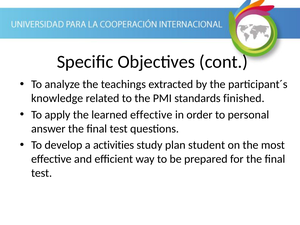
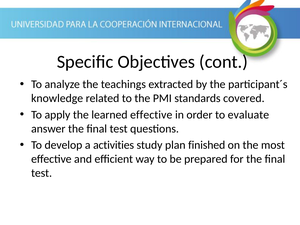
finished: finished -> covered
personal: personal -> evaluate
student: student -> finished
